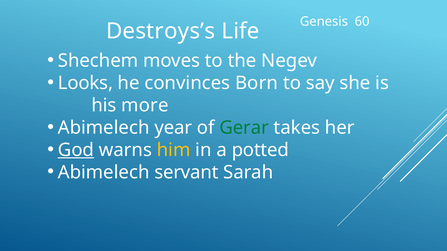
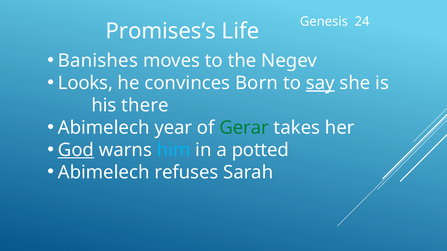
60: 60 -> 24
Destroys’s: Destroys’s -> Promises’s
Shechem: Shechem -> Banishes
say underline: none -> present
more: more -> there
him colour: yellow -> light blue
servant: servant -> refuses
